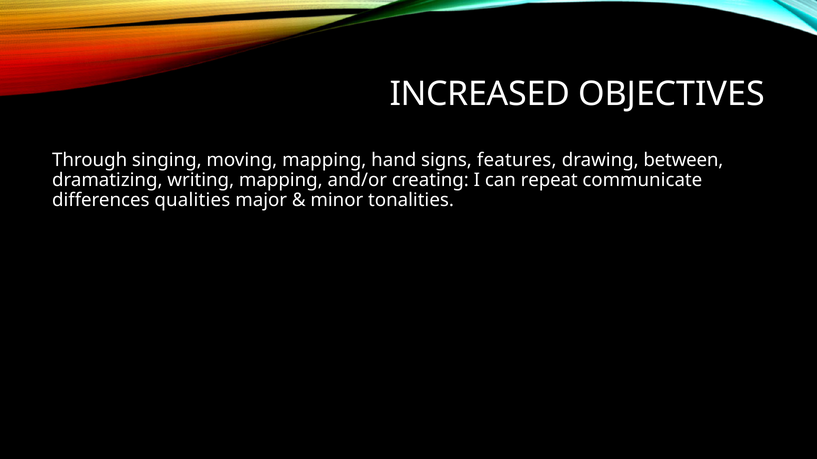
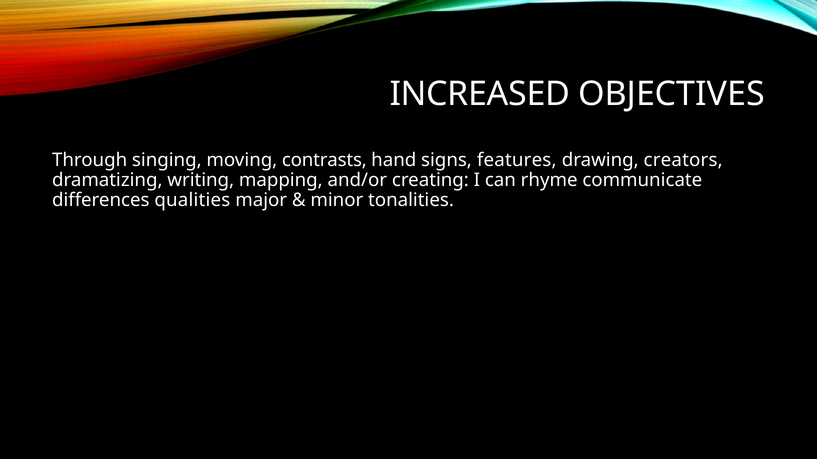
moving mapping: mapping -> contrasts
between: between -> creators
repeat: repeat -> rhyme
